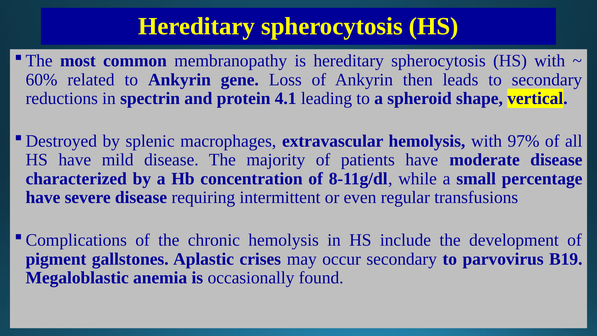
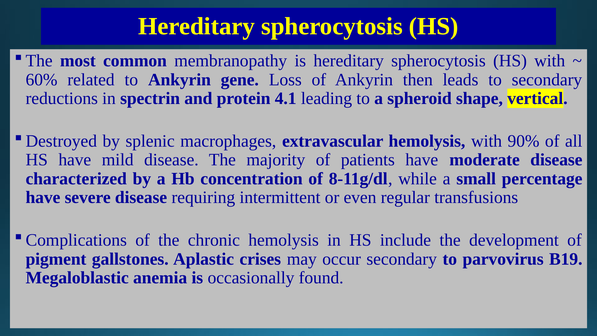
97%: 97% -> 90%
